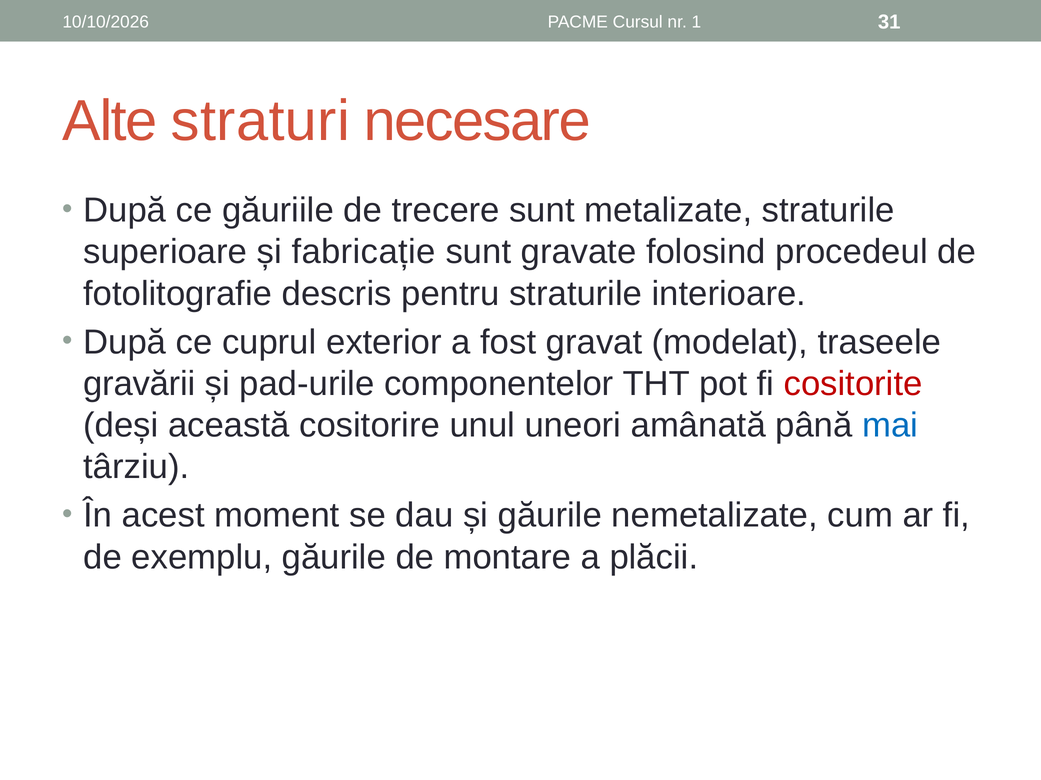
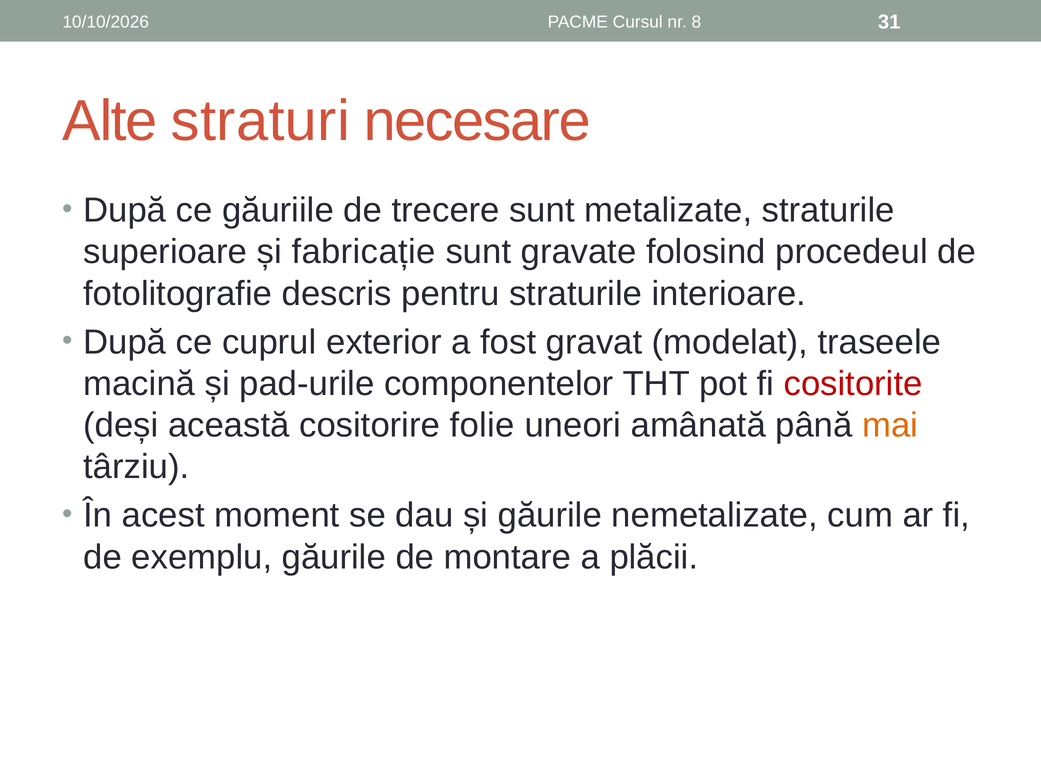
1: 1 -> 8
gravării: gravării -> macină
unul: unul -> folie
mai colour: blue -> orange
